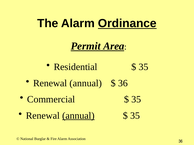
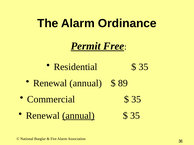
Ordinance underline: present -> none
Area: Area -> Free
36 at (123, 83): 36 -> 89
